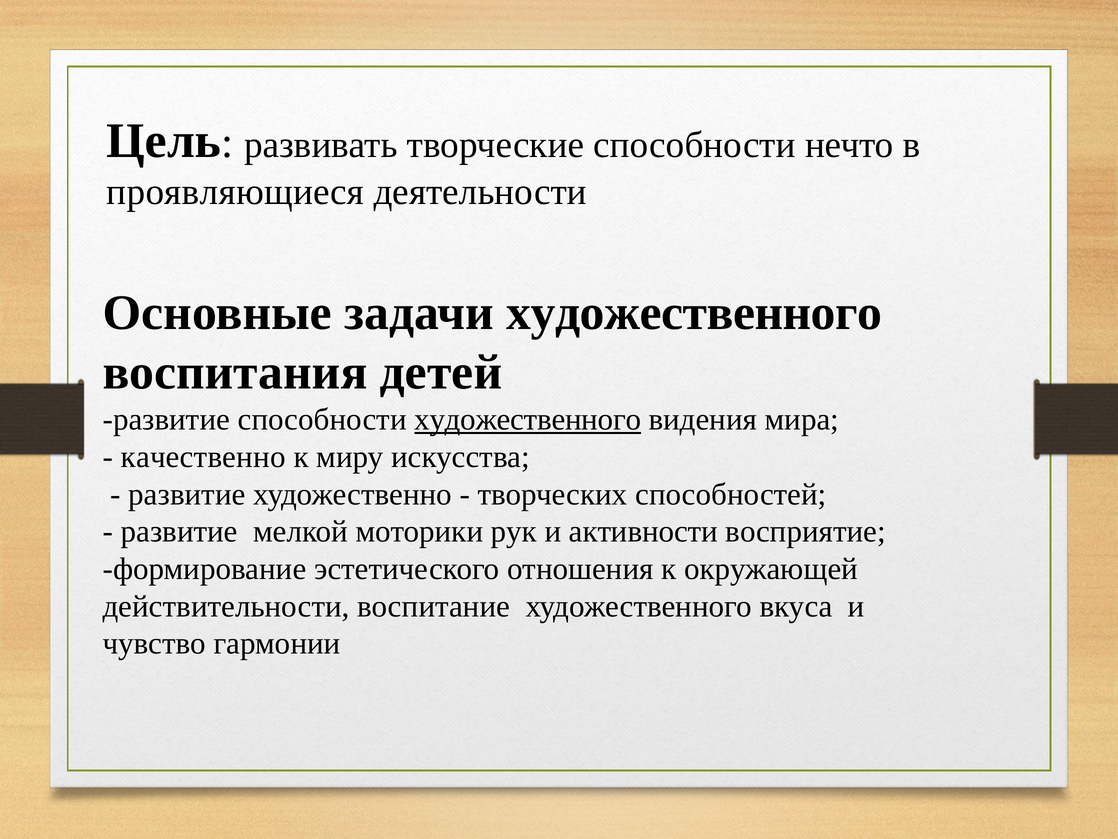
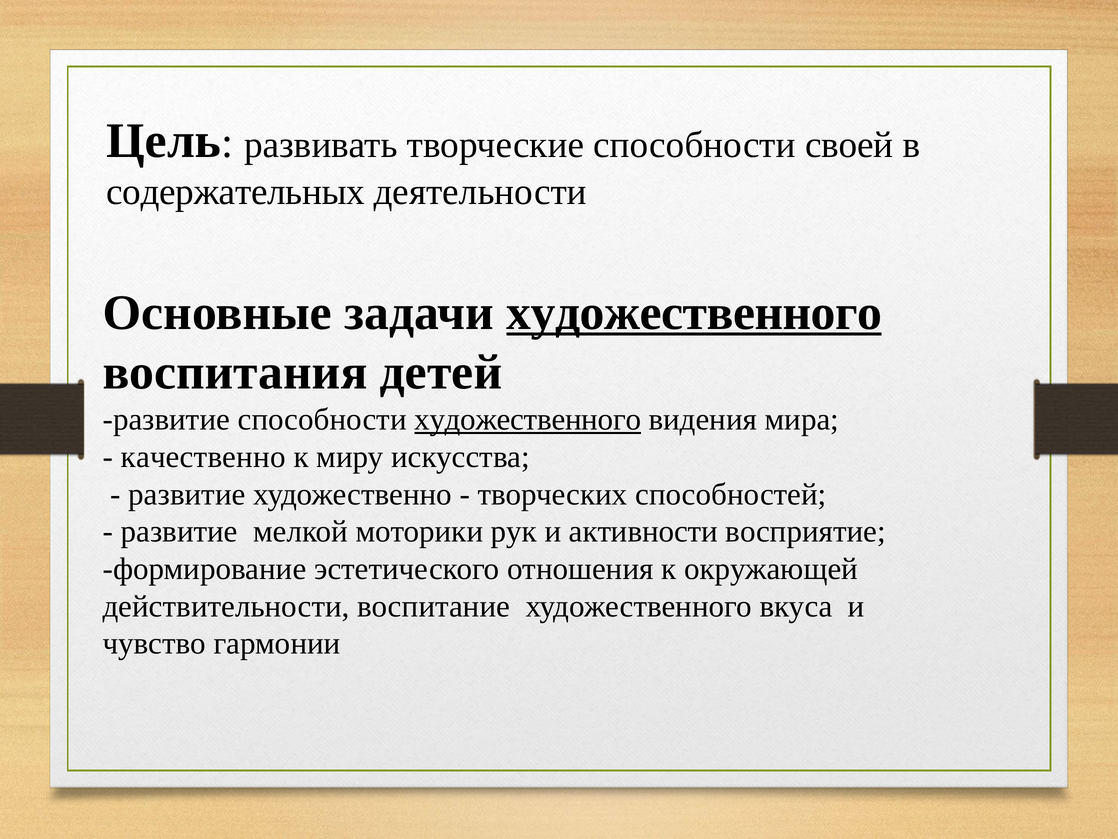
нечто: нечто -> своей
проявляющиеся: проявляющиеся -> содержательных
художественного at (694, 313) underline: none -> present
